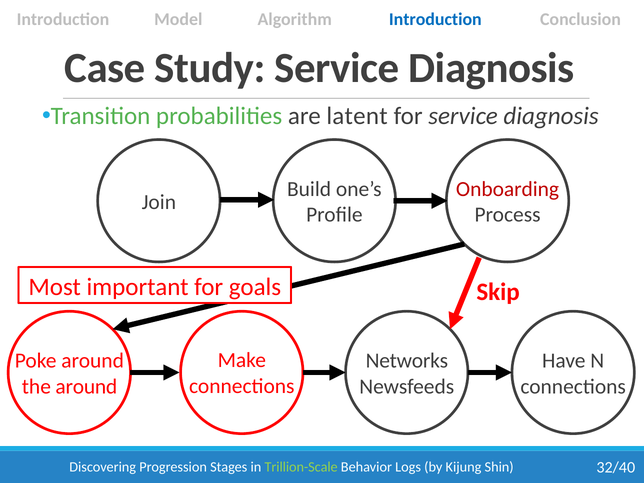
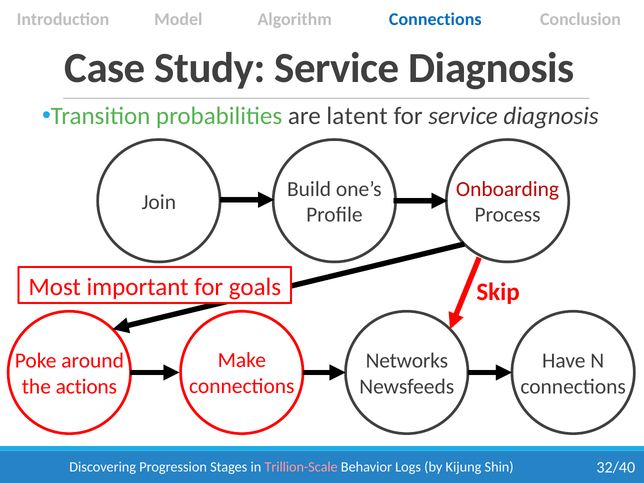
Algorithm Introduction: Introduction -> Connections
the around: around -> actions
Trillion-Scale colour: light green -> pink
